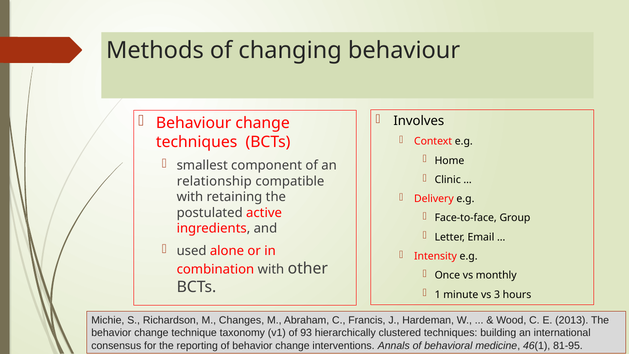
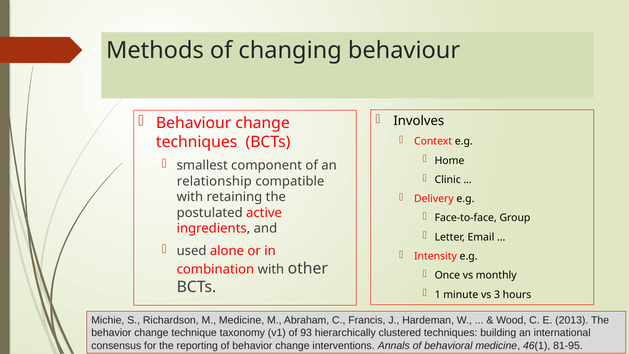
M Changes: Changes -> Medicine
